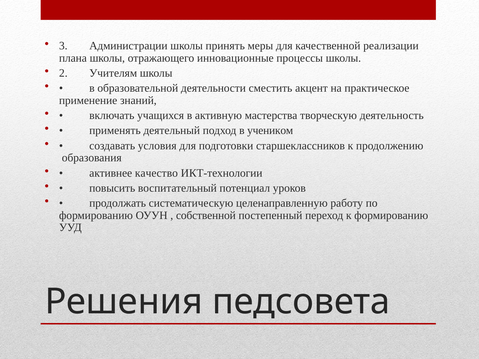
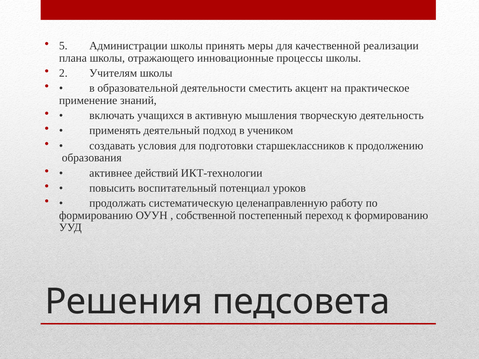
3: 3 -> 5
мастерства: мастерства -> мышления
качество: качество -> действий
